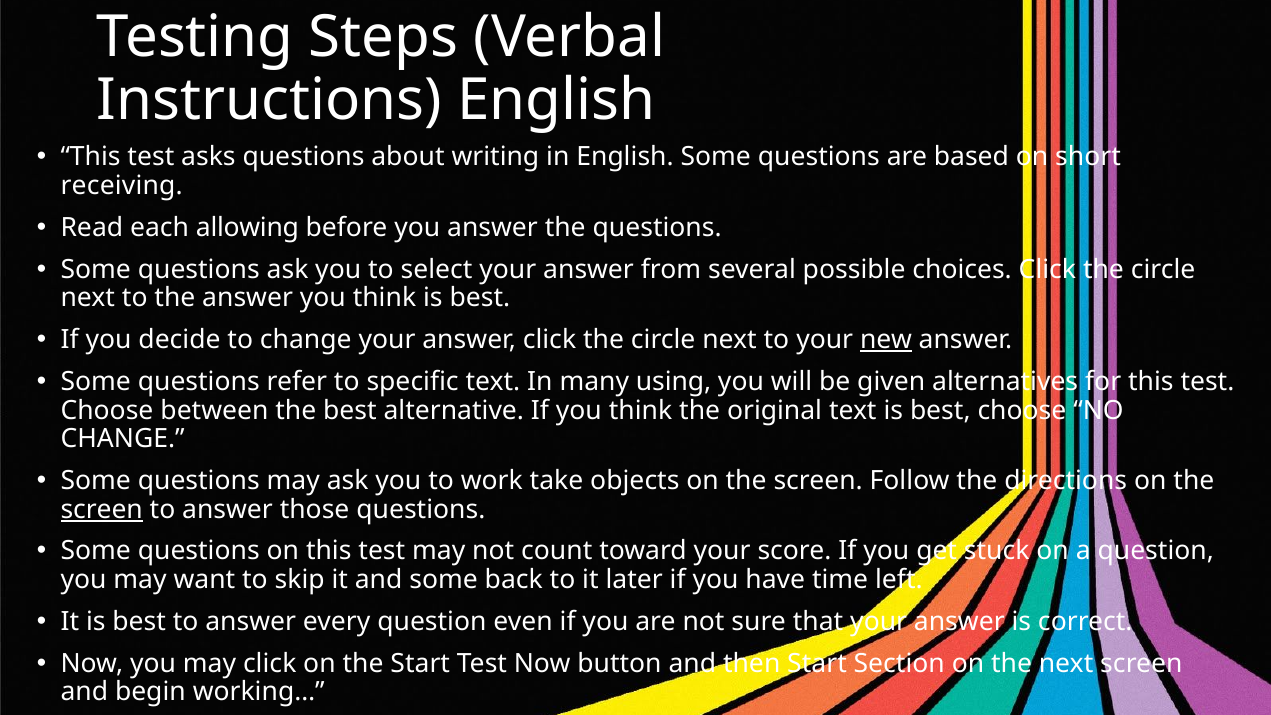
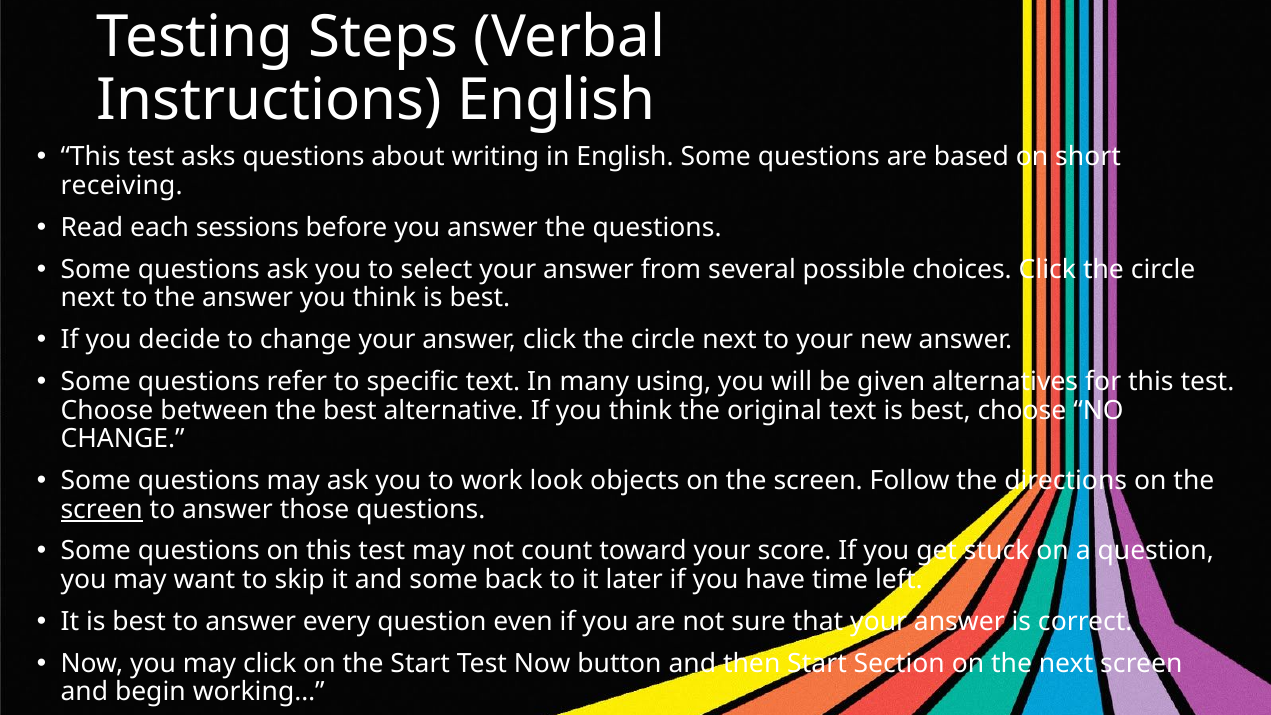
allowing: allowing -> sessions
new underline: present -> none
take: take -> look
